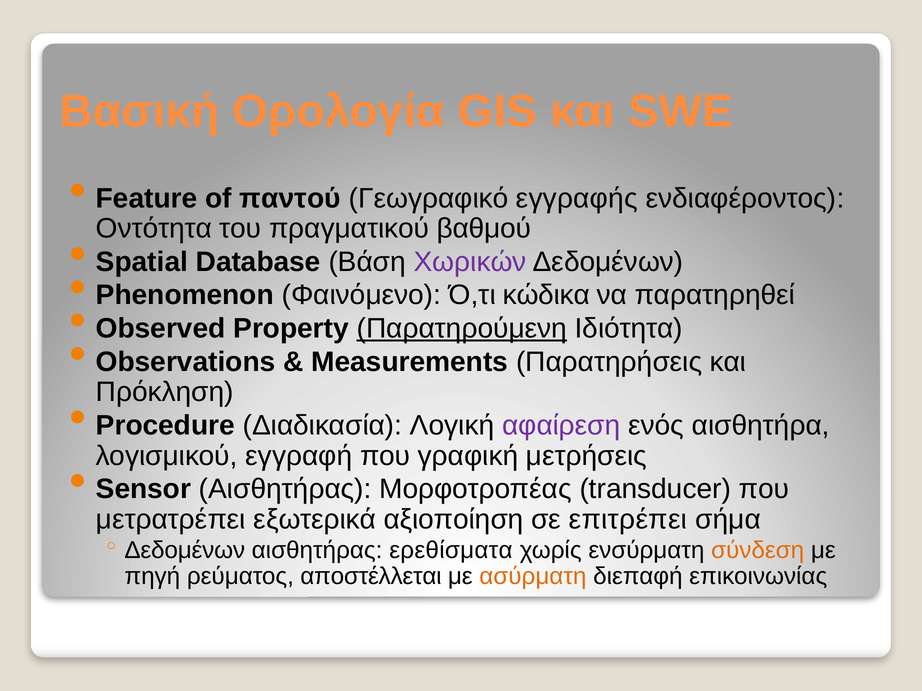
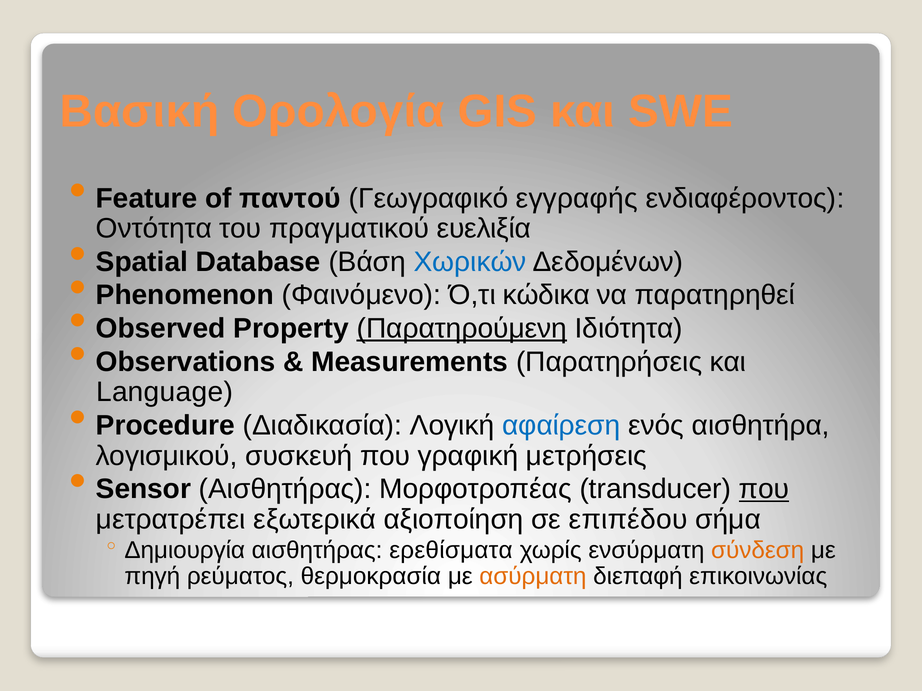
βαθμού: βαθμού -> ευελιξία
Χωρικών colour: purple -> blue
Πρόκληση: Πρόκληση -> Language
αφαίρεση colour: purple -> blue
εγγραφή: εγγραφή -> συσκευή
που at (764, 489) underline: none -> present
επιτρέπει: επιτρέπει -> επιπέδου
Δεδομένων at (185, 551): Δεδομένων -> Δημιουργία
αποστέλλεται: αποστέλλεται -> θερμοκρασία
